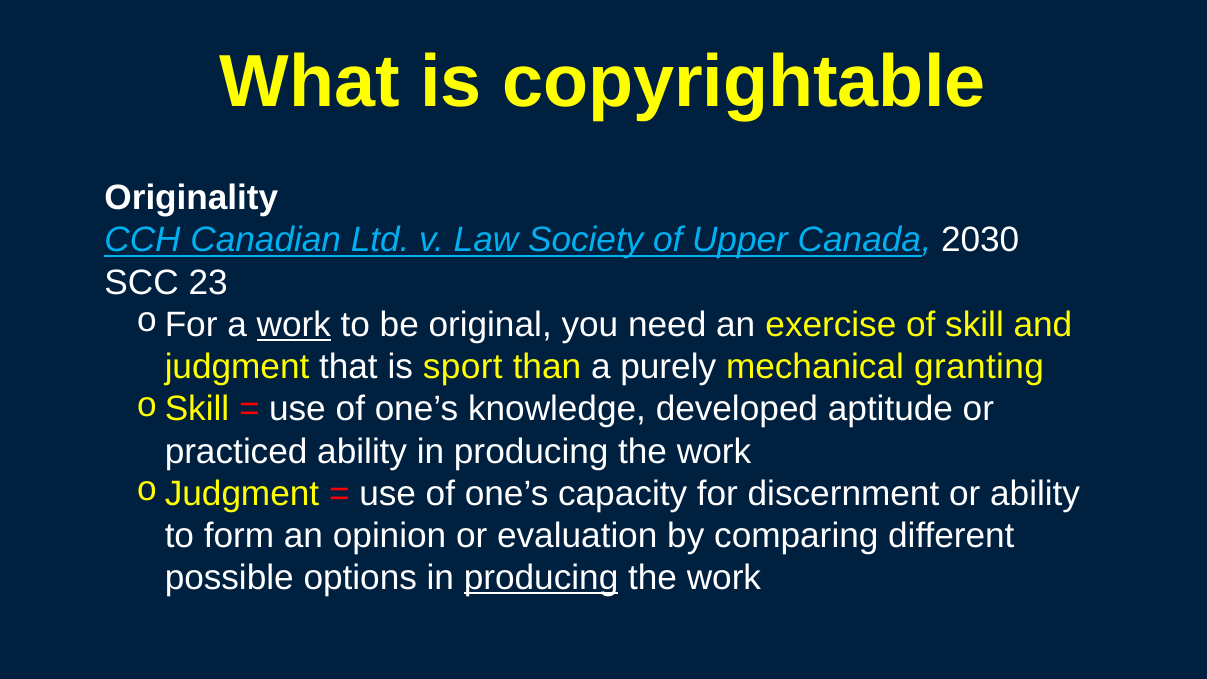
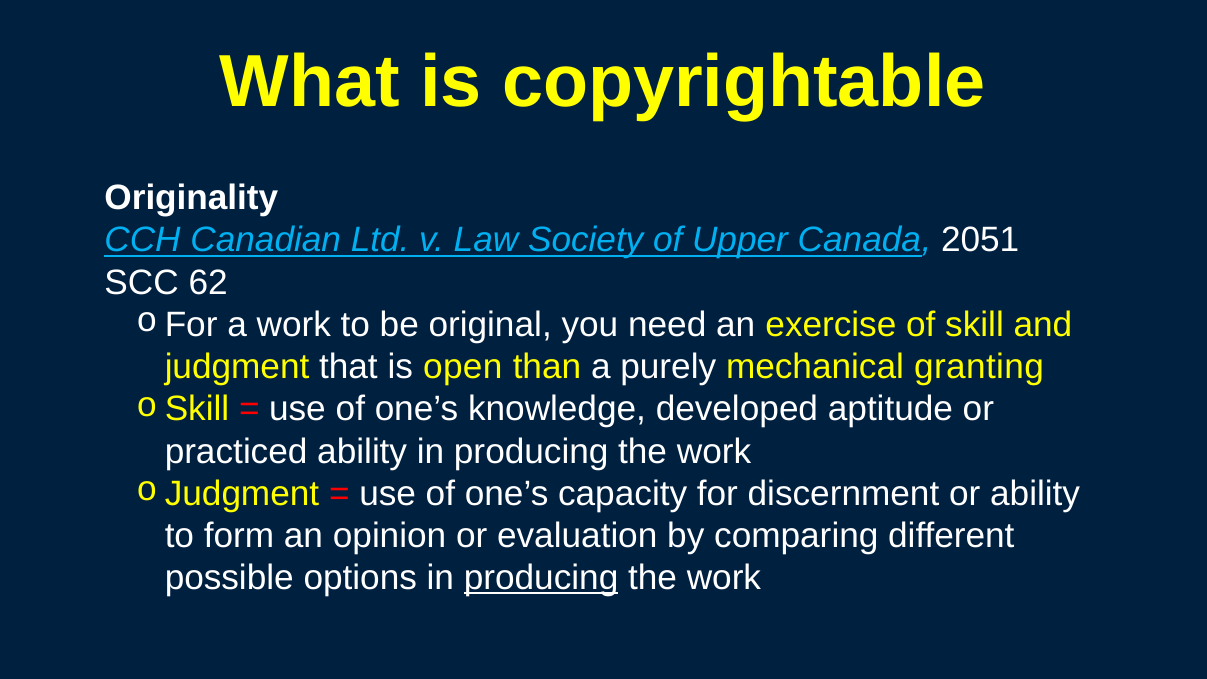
2030: 2030 -> 2051
23: 23 -> 62
work at (294, 325) underline: present -> none
sport: sport -> open
